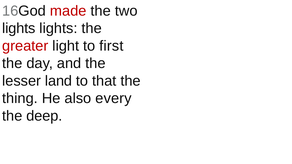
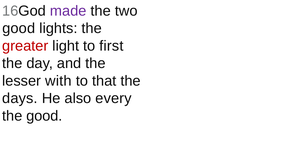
made colour: red -> purple
lights at (19, 28): lights -> good
land: land -> with
thing: thing -> days
the deep: deep -> good
